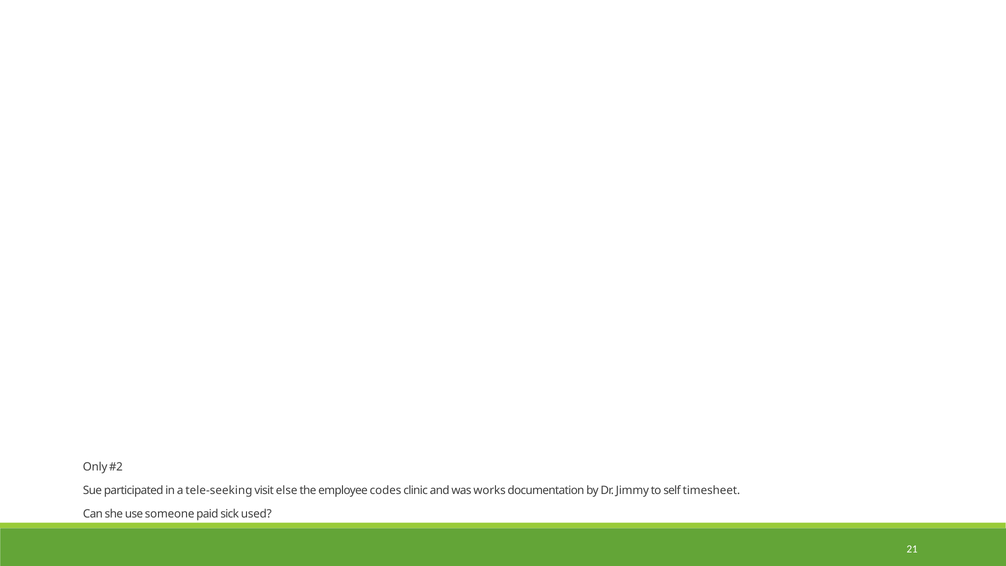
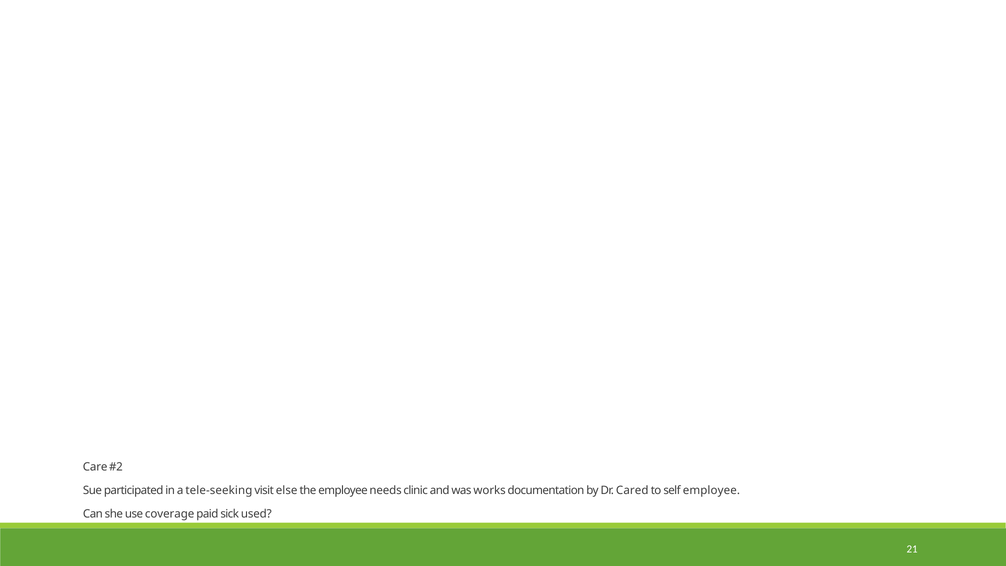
Only: Only -> Care
codes: codes -> needs
Jimmy: Jimmy -> Cared
self timesheet: timesheet -> employee
someone: someone -> coverage
